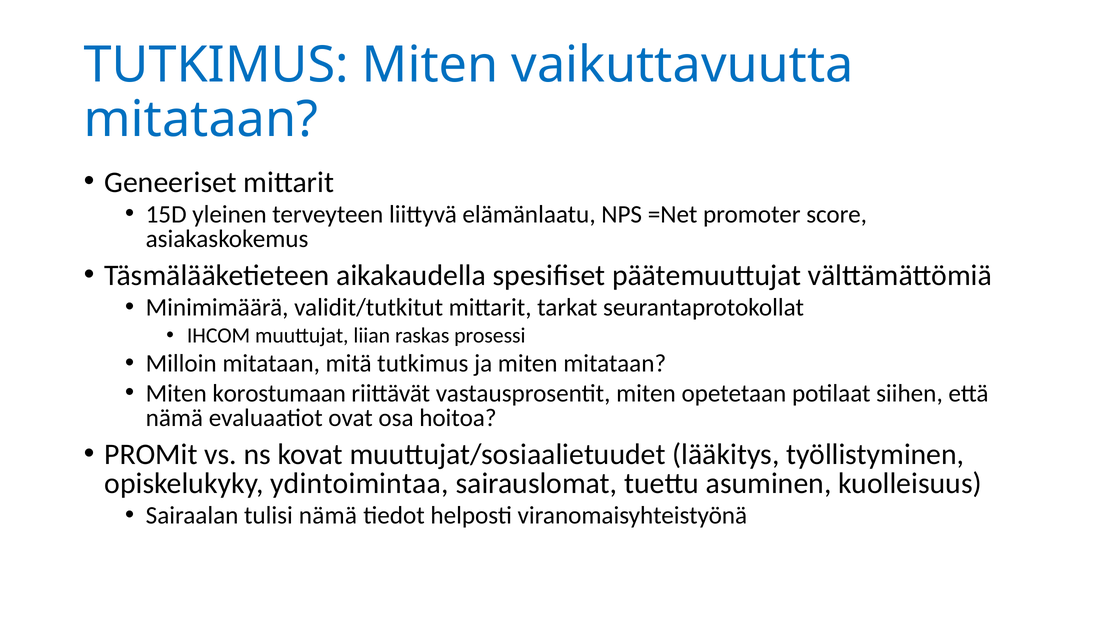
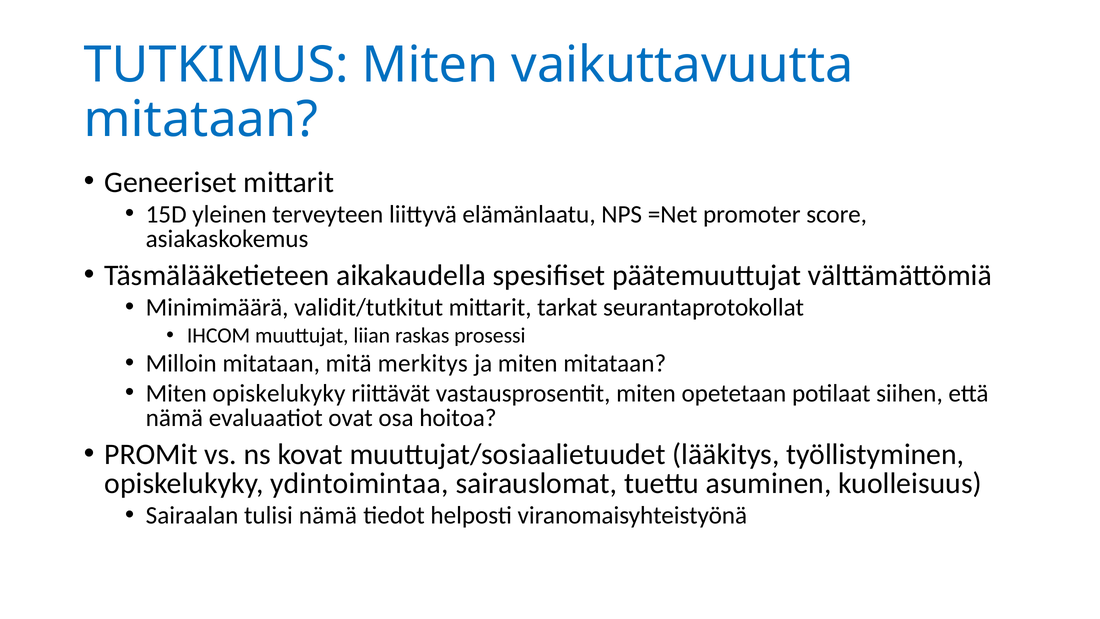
mitä tutkimus: tutkimus -> merkitys
Miten korostumaan: korostumaan -> opiskelukyky
